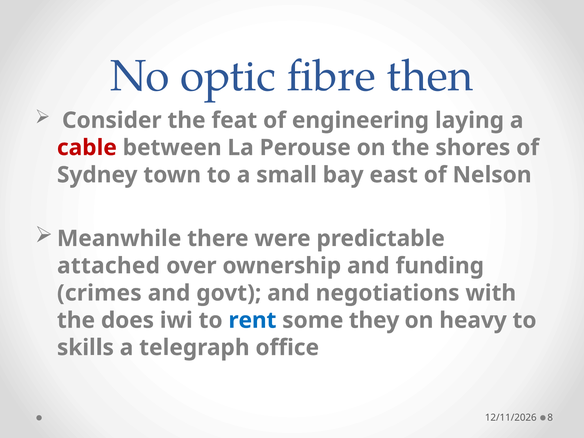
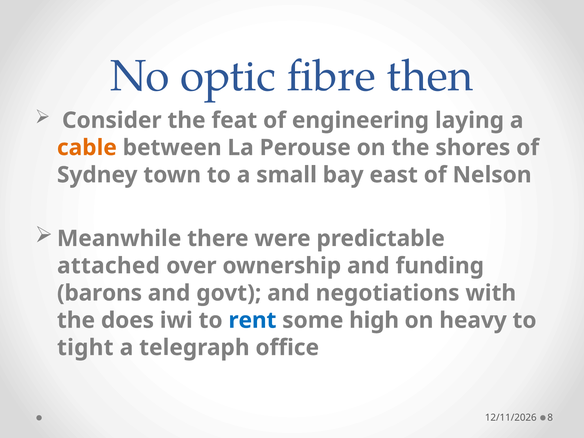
cable colour: red -> orange
crimes: crimes -> barons
they: they -> high
skills: skills -> tight
